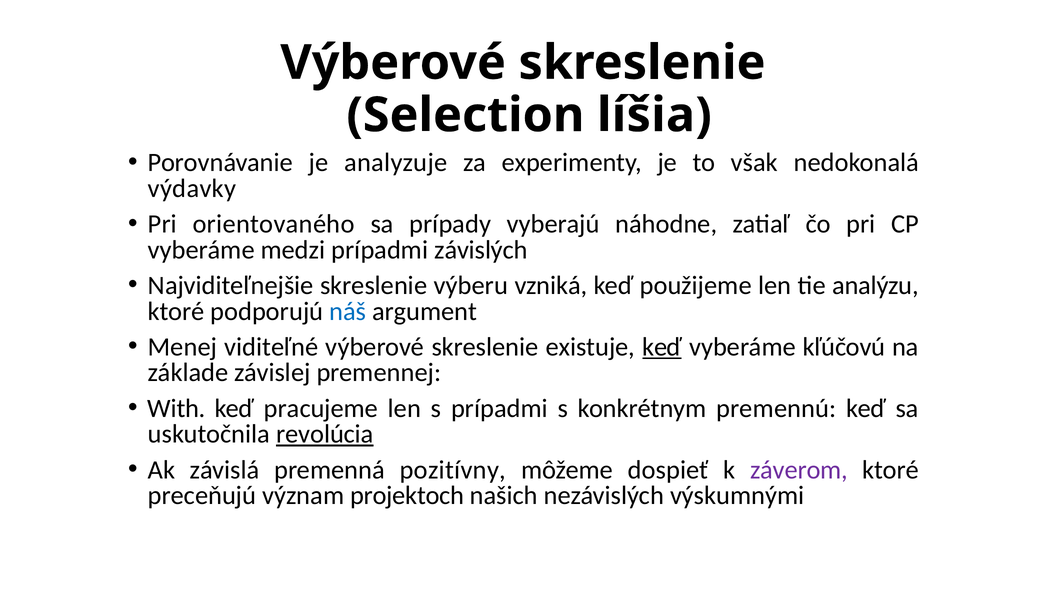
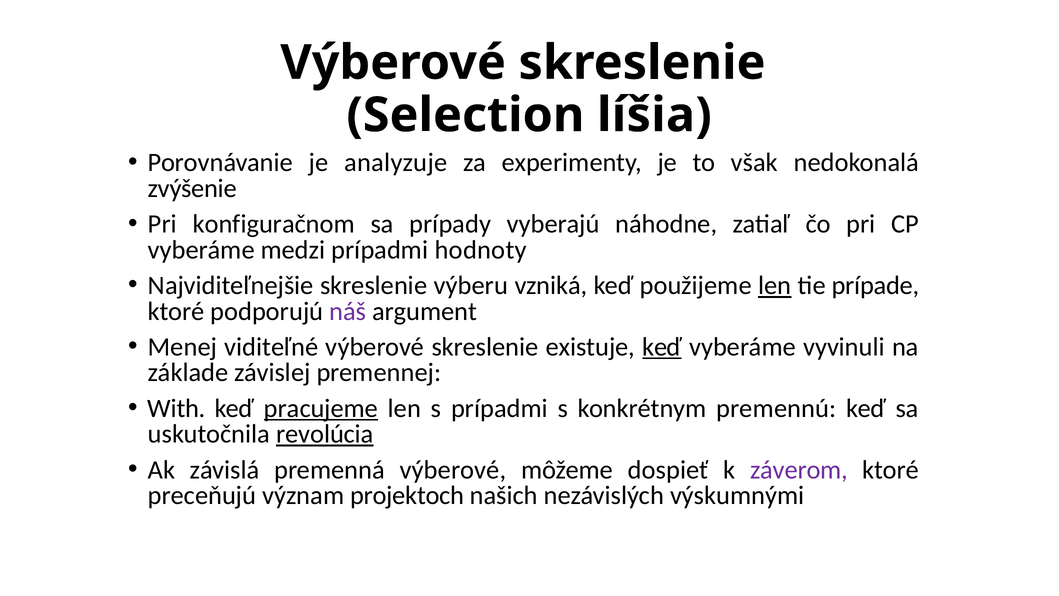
výdavky: výdavky -> zvýšenie
orientovaného: orientovaného -> konfiguračnom
závislých: závislých -> hodnoty
len at (775, 285) underline: none -> present
analýzu: analýzu -> prípade
náš colour: blue -> purple
kľúčovú: kľúčovú -> vyvinuli
pracujeme underline: none -> present
premenná pozitívny: pozitívny -> výberové
